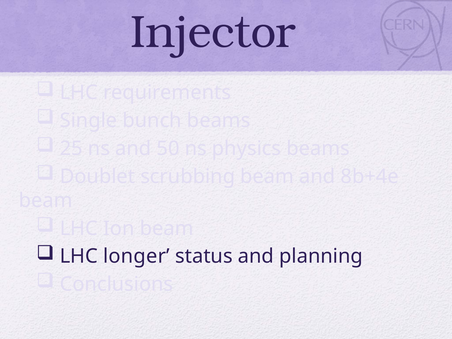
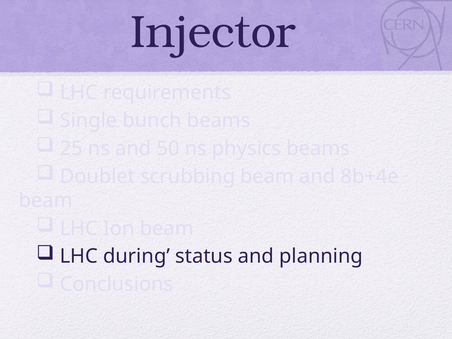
longer: longer -> during
